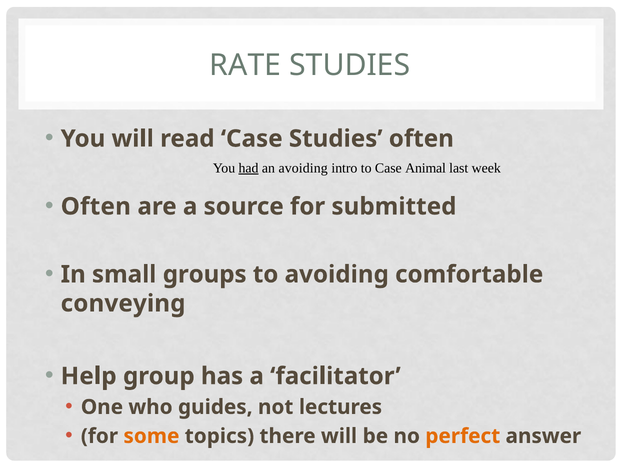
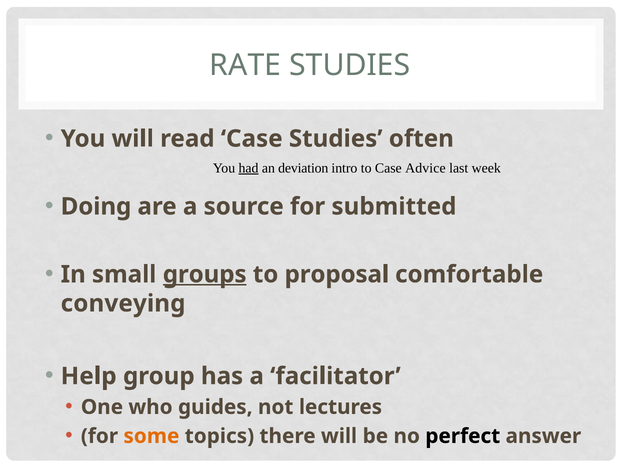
an avoiding: avoiding -> deviation
Animal: Animal -> Advice
Often at (96, 206): Often -> Doing
groups underline: none -> present
to avoiding: avoiding -> proposal
perfect colour: orange -> black
